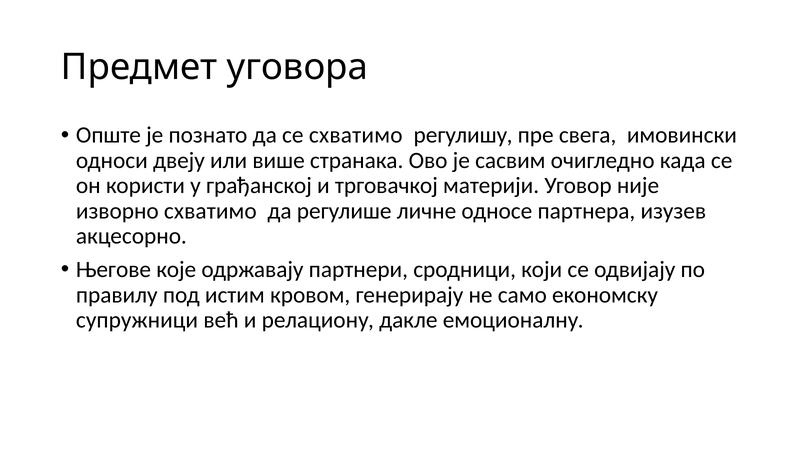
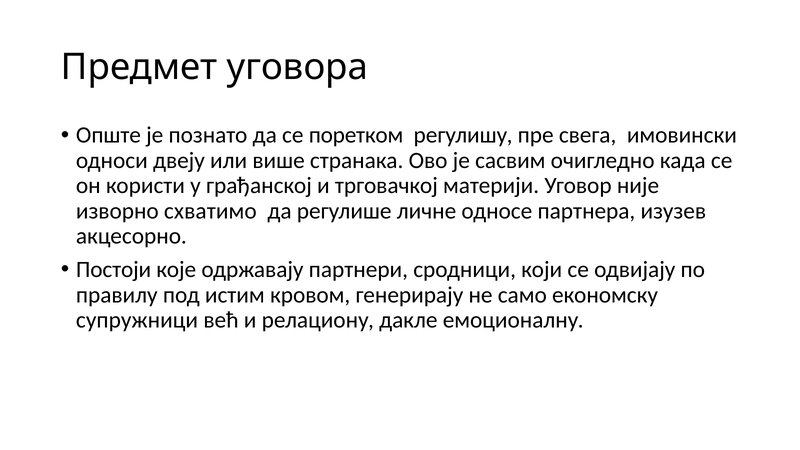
се схватимо: схватимо -> поретком
Његове: Његове -> Постоји
